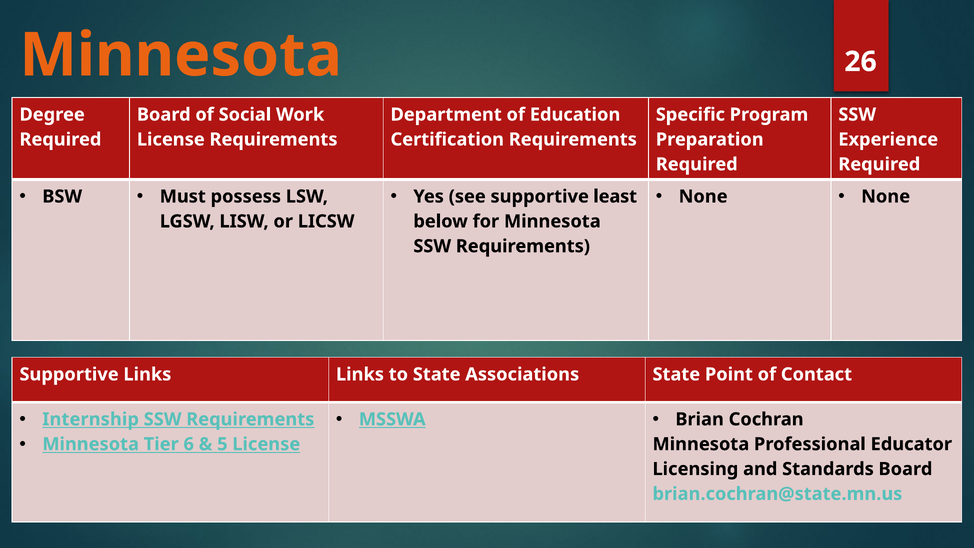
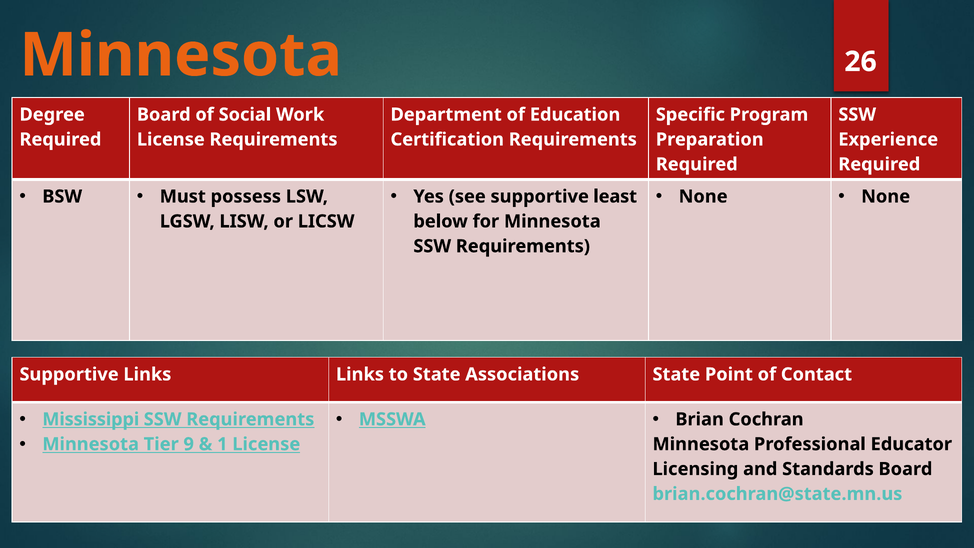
Internship: Internship -> Mississippi
6: 6 -> 9
5: 5 -> 1
